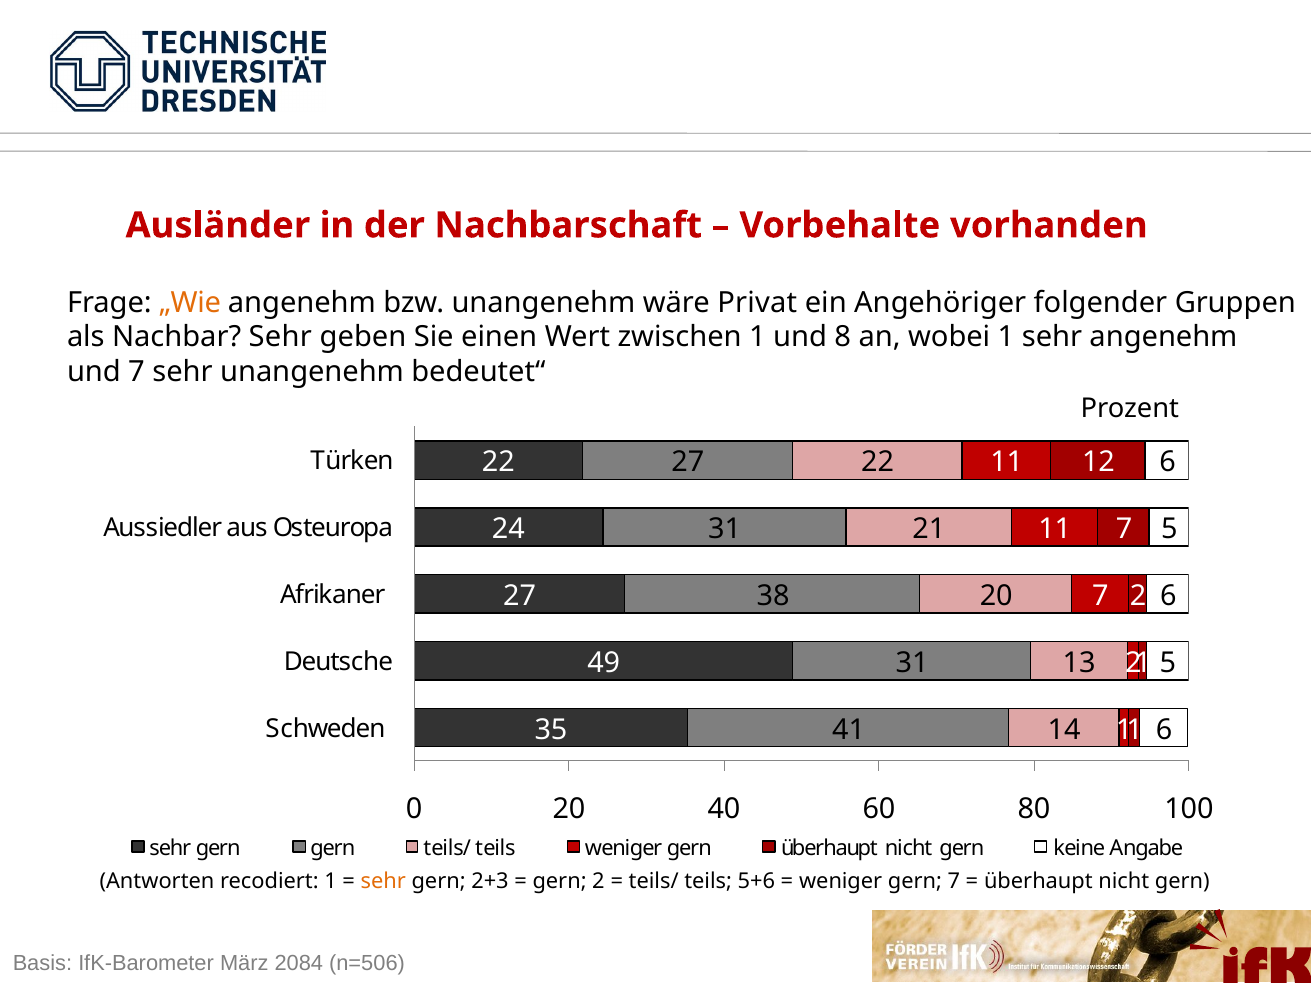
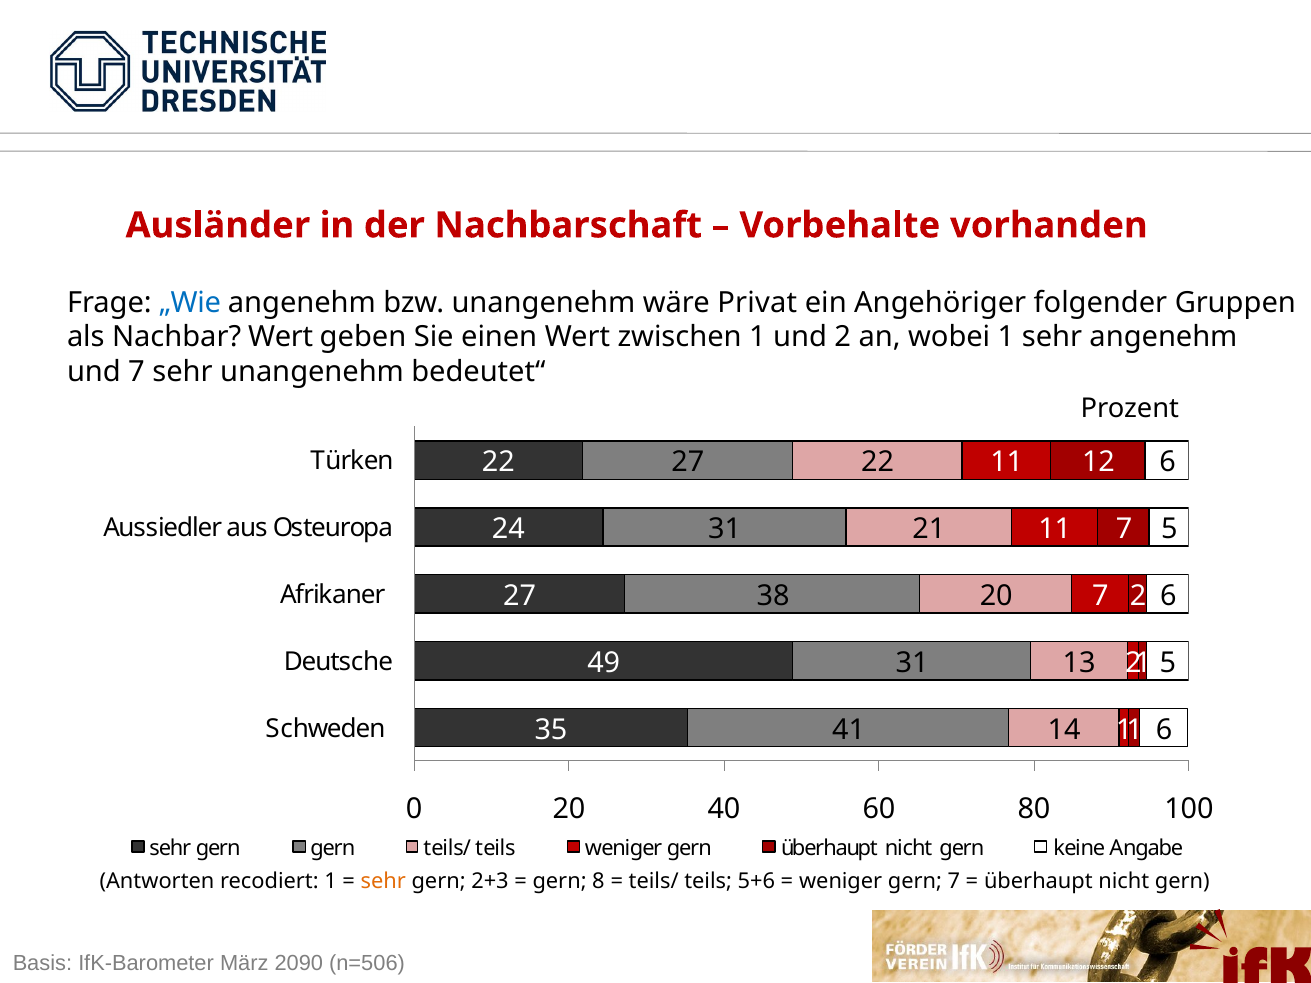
„Wie colour: orange -> blue
Nachbar Sehr: Sehr -> Wert
und 8: 8 -> 2
gern 2: 2 -> 8
2084: 2084 -> 2090
